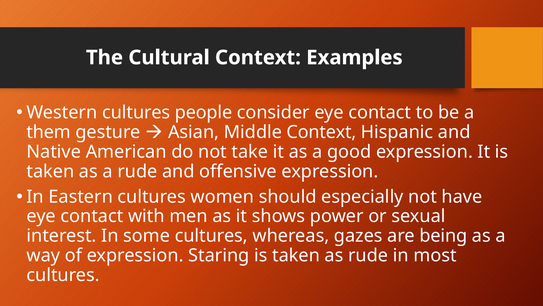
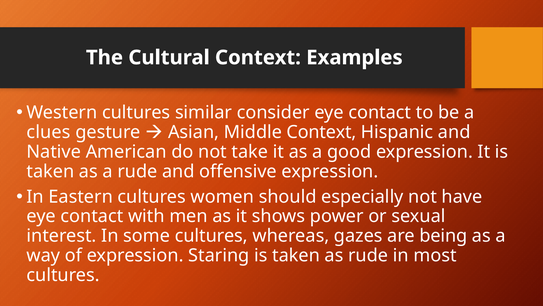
people: people -> similar
them: them -> clues
